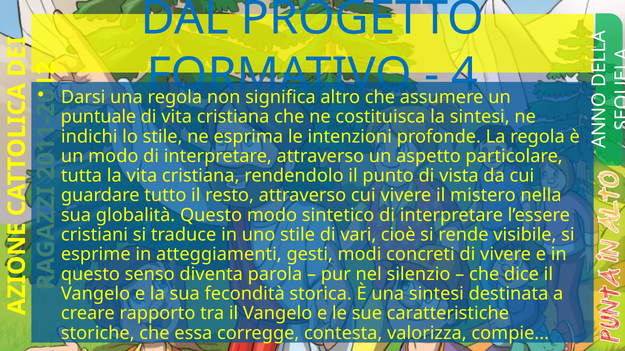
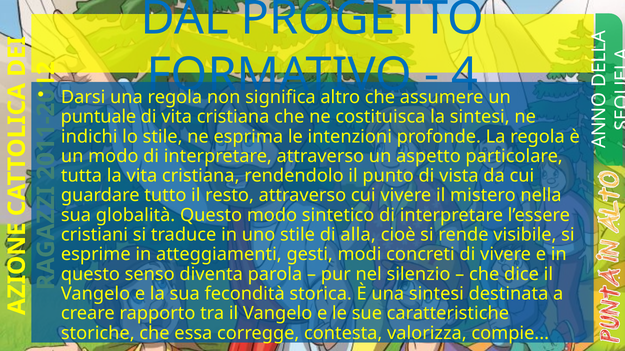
vari: vari -> alla
